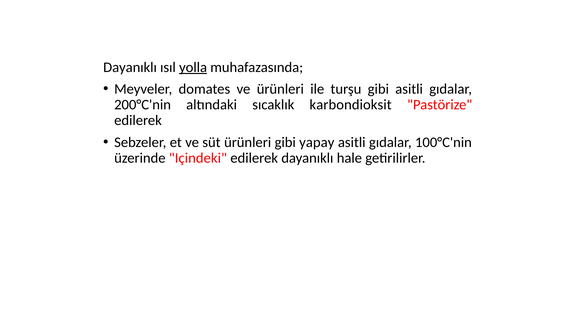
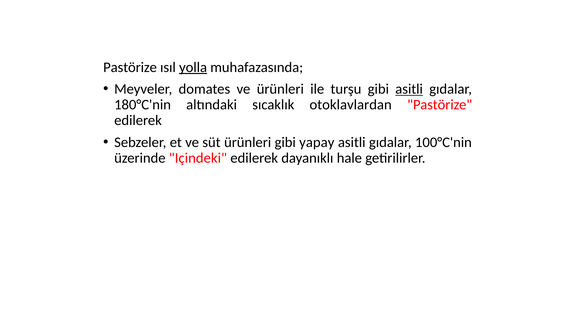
Dayanıklı at (130, 67): Dayanıklı -> Pastörize
asitli at (409, 89) underline: none -> present
200°C'nin: 200°C'nin -> 180°C'nin
karbondioksit: karbondioksit -> otoklavlardan
